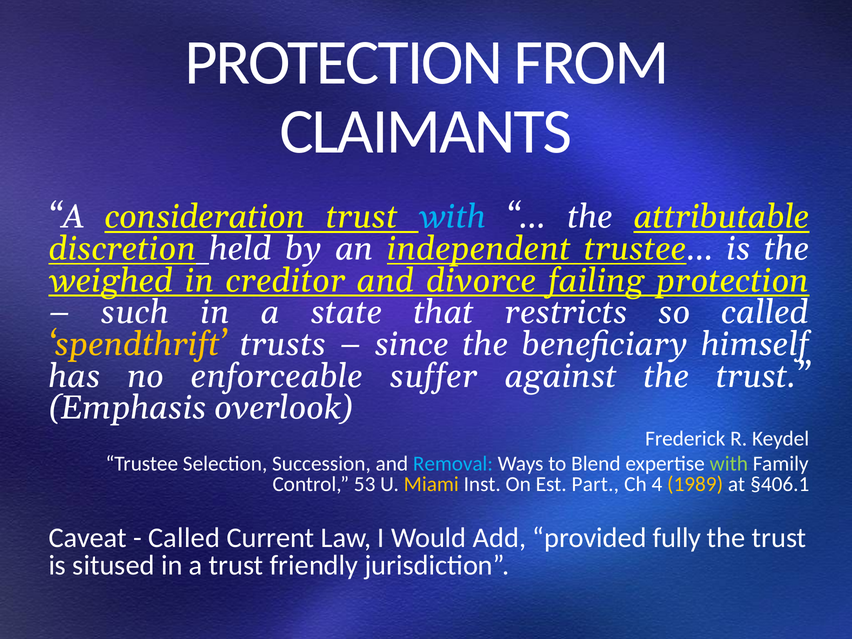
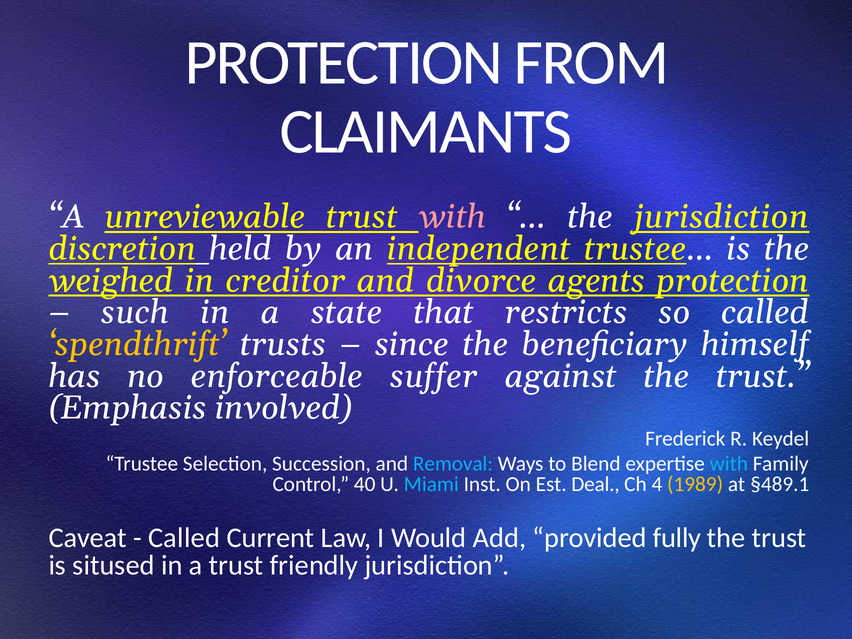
consideration: consideration -> unreviewable
with at (452, 217) colour: light blue -> pink
the attributable: attributable -> jurisdiction
failing: failing -> agents
overlook: overlook -> involved
with at (729, 464) colour: light green -> light blue
53: 53 -> 40
Miami colour: yellow -> light blue
Part: Part -> Deal
§406.1: §406.1 -> §489.1
